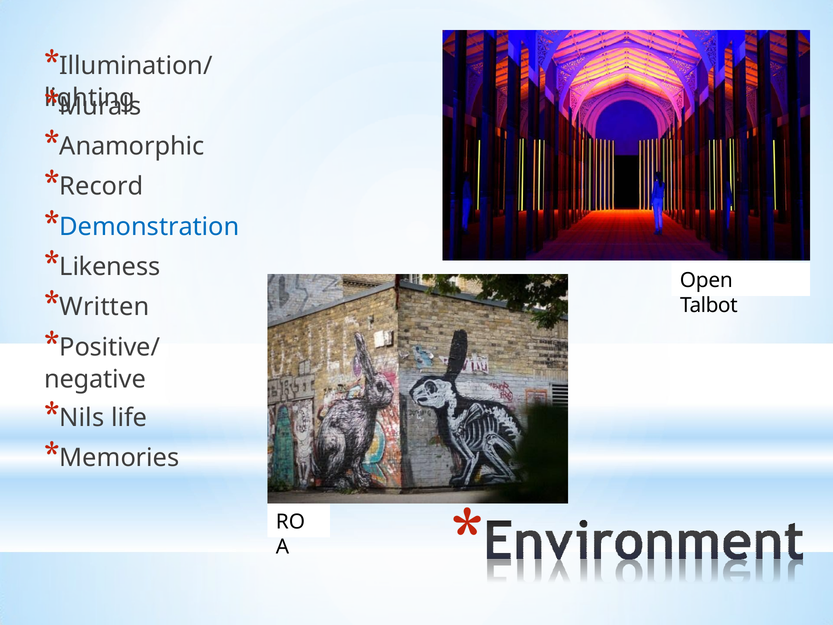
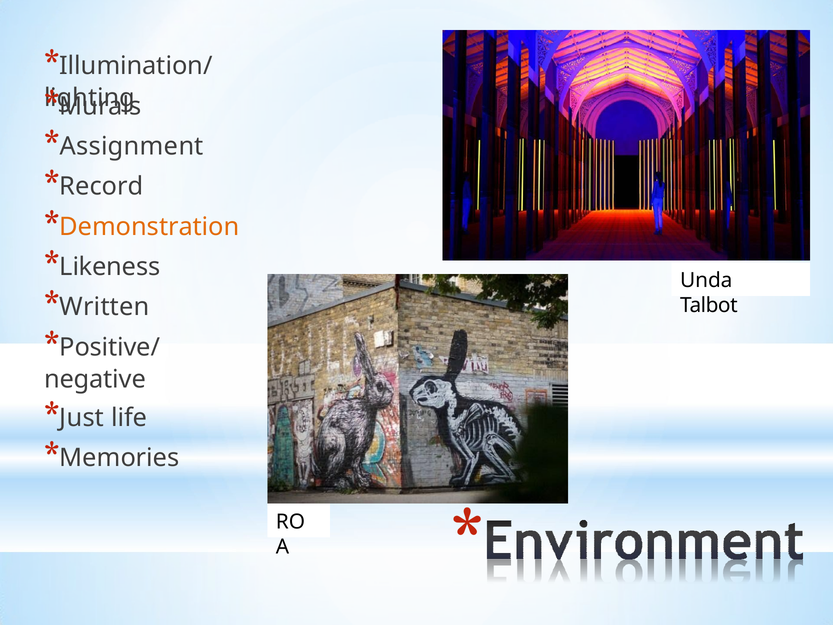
Anamorphic: Anamorphic -> Assignment
Demonstration colour: blue -> orange
Open: Open -> Unda
Nils: Nils -> Just
